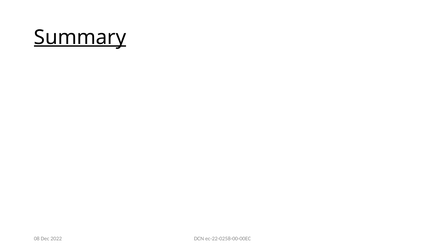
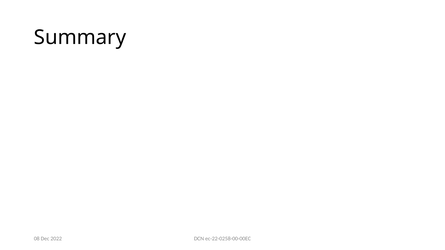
Summary underline: present -> none
